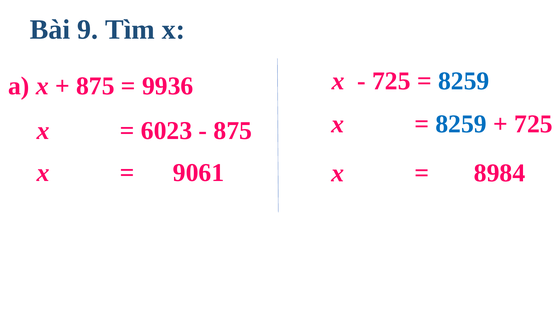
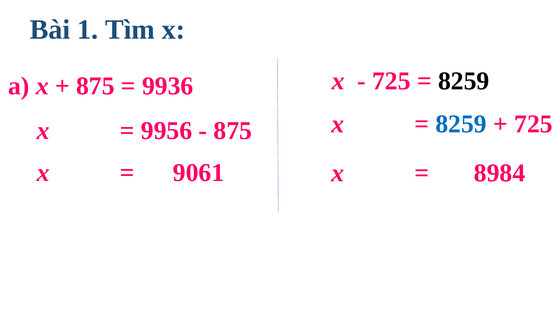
9: 9 -> 1
8259 at (464, 81) colour: blue -> black
6023: 6023 -> 9956
